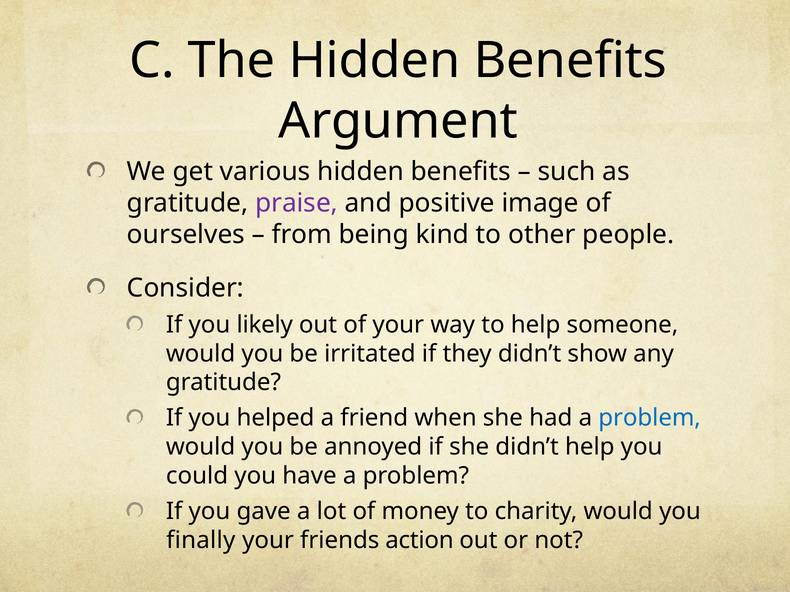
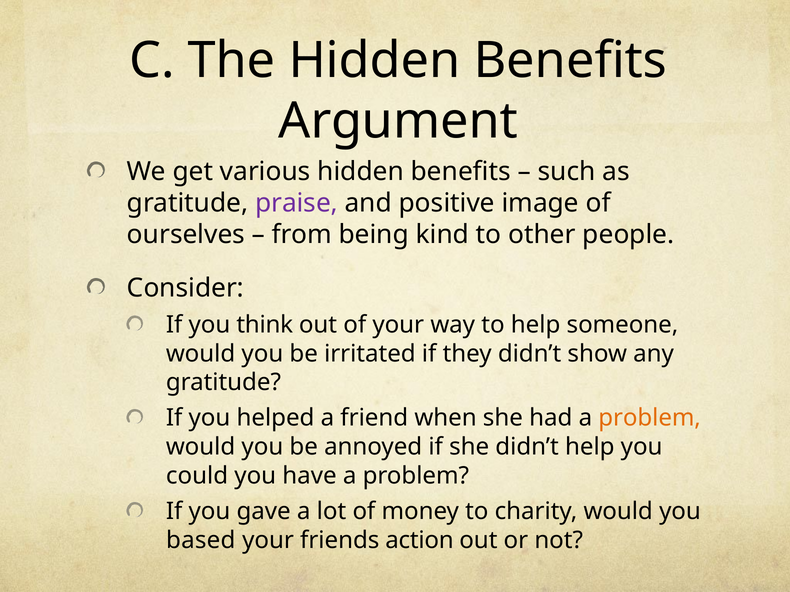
likely: likely -> think
problem at (650, 418) colour: blue -> orange
finally: finally -> based
